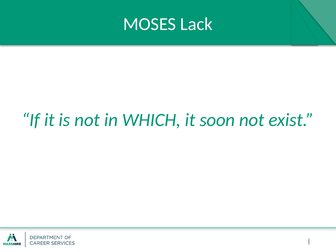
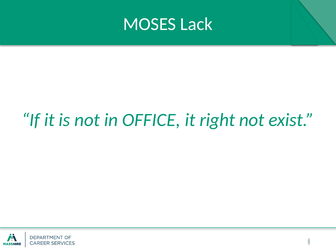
WHICH: WHICH -> OFFICE
soon: soon -> right
